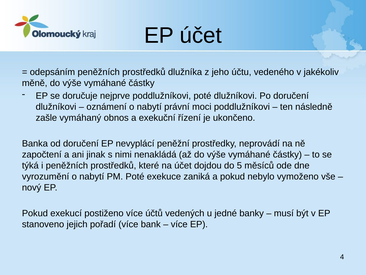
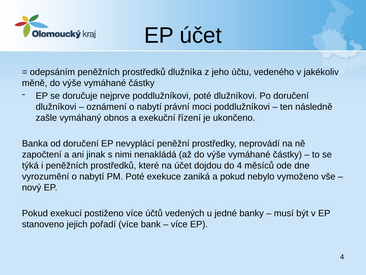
do 5: 5 -> 4
